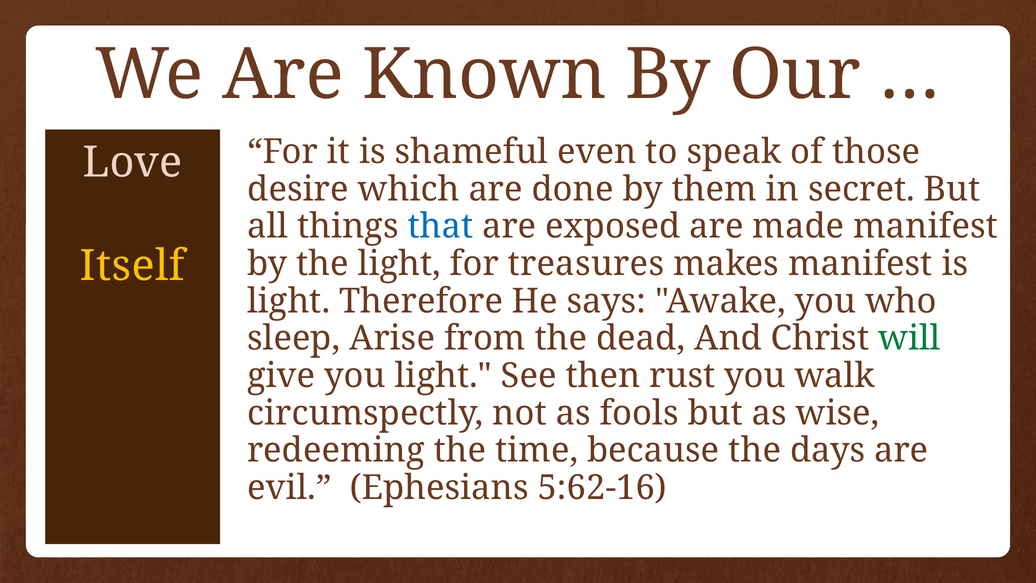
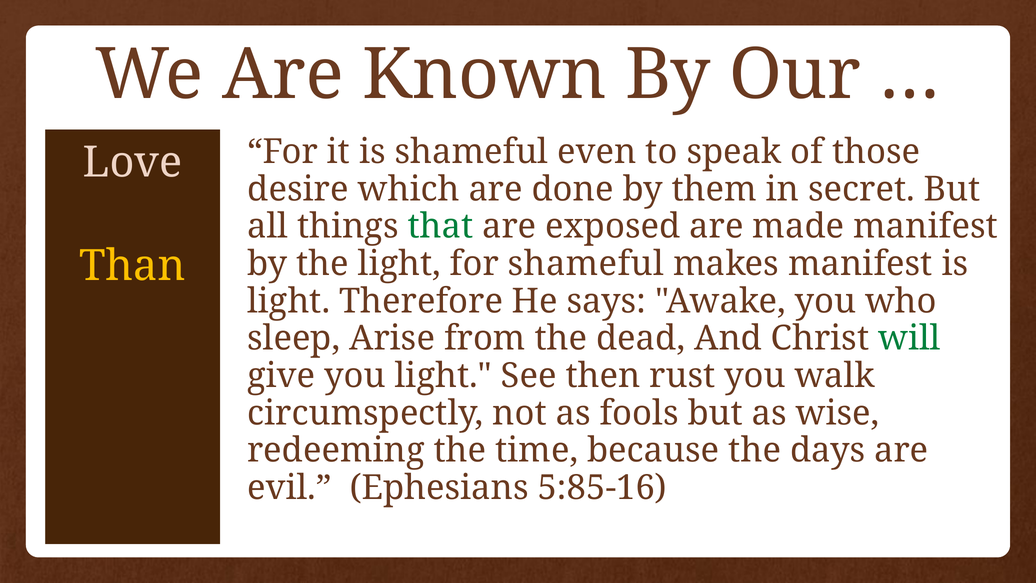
that colour: blue -> green
Itself: Itself -> Than
for treasures: treasures -> shameful
5:62-16: 5:62-16 -> 5:85-16
